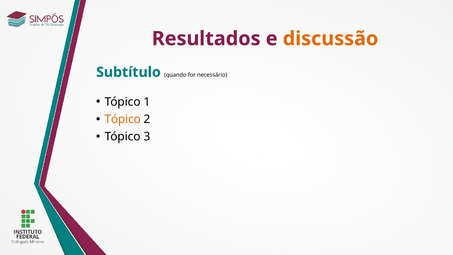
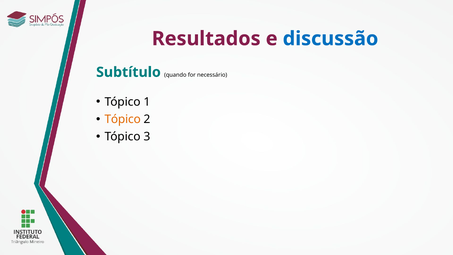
discussão colour: orange -> blue
